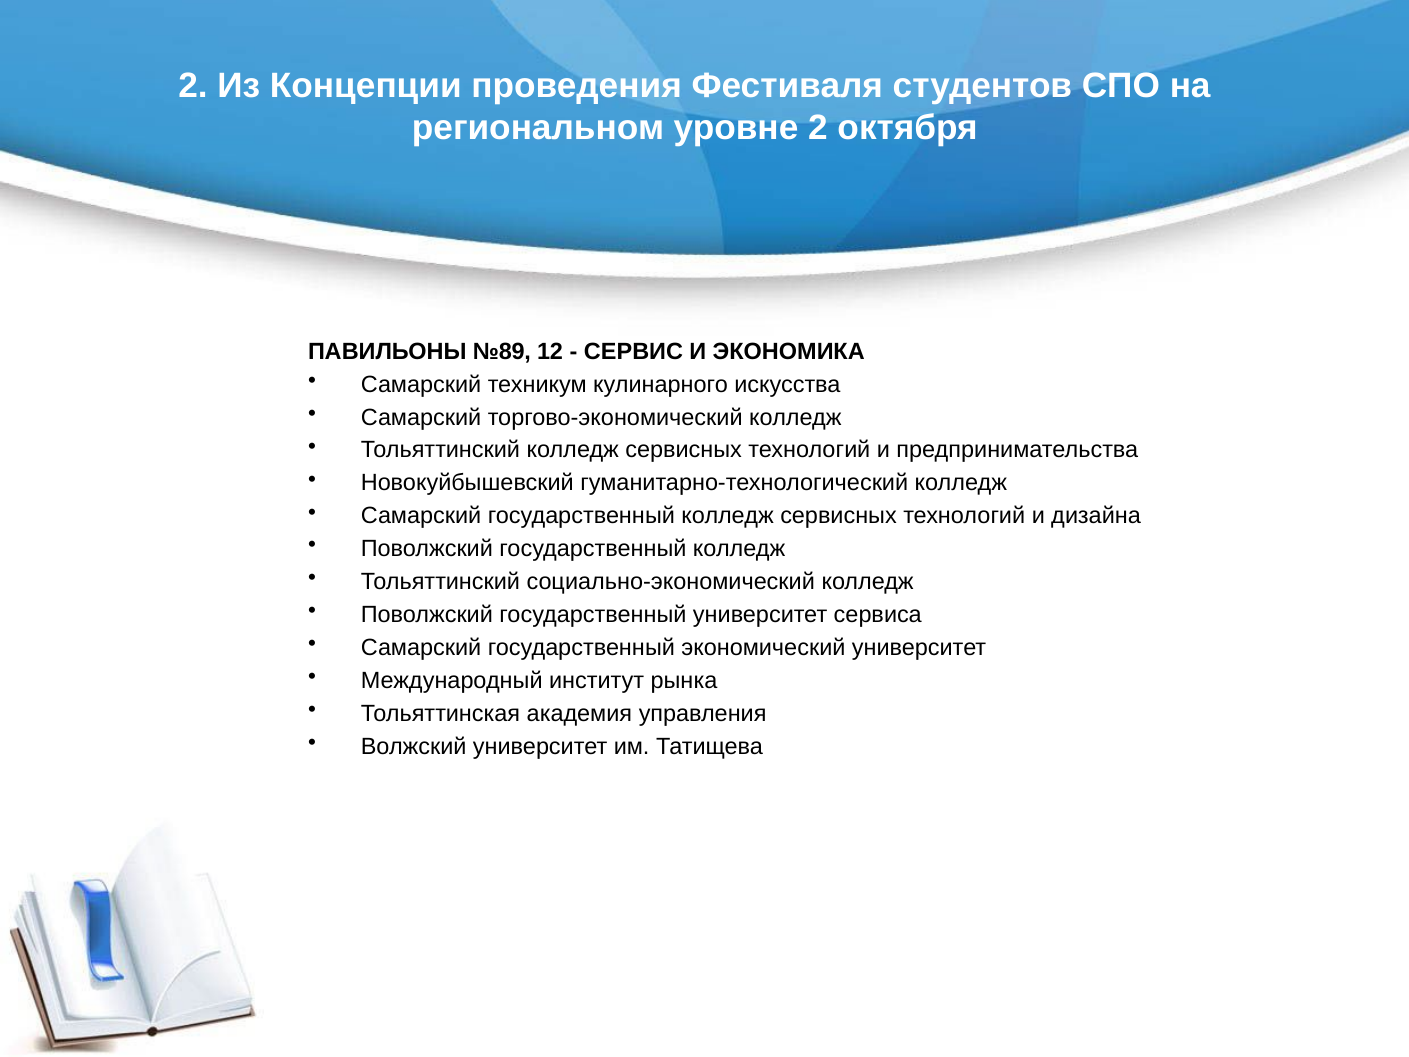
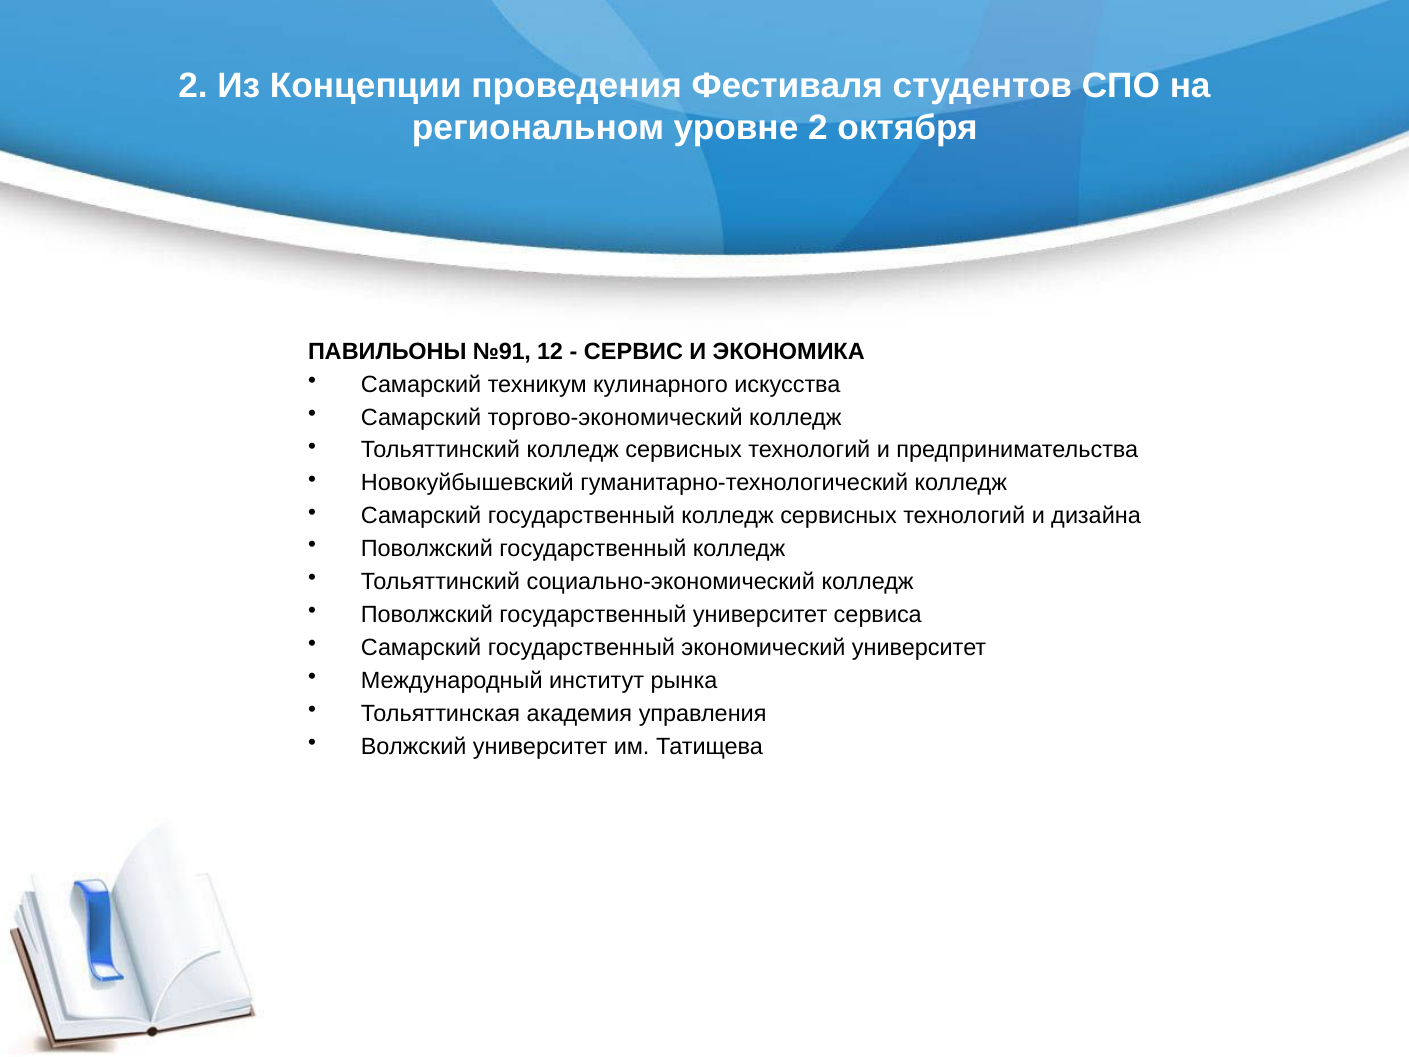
№89: №89 -> №91
